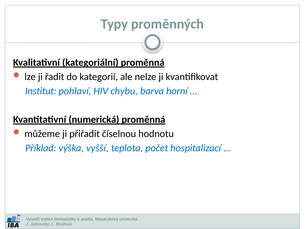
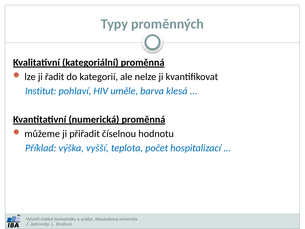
chybu: chybu -> uměle
horní: horní -> klesá
